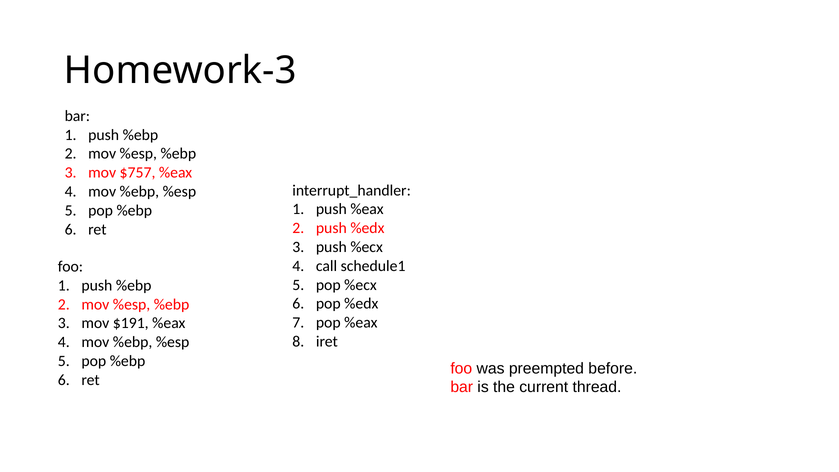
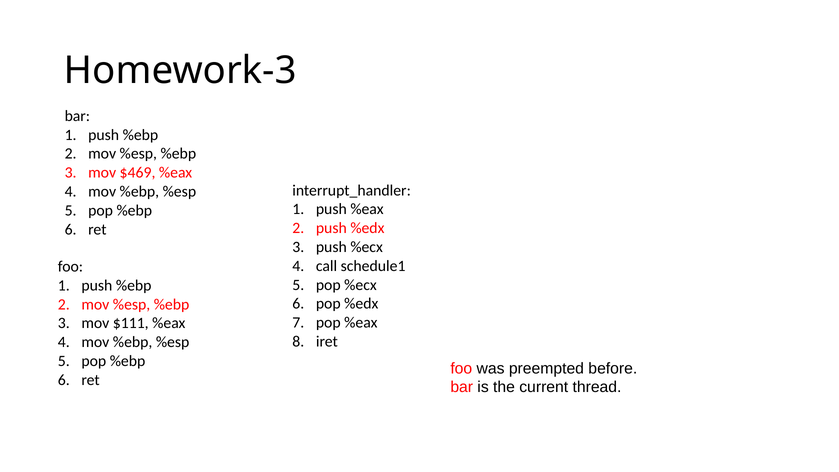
$757: $757 -> $469
$191: $191 -> $111
